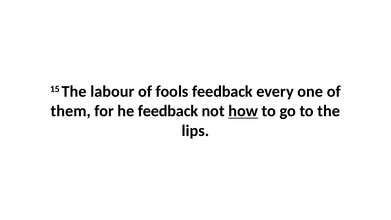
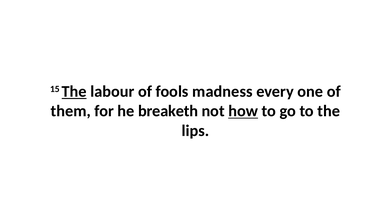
The at (74, 92) underline: none -> present
fools feedback: feedback -> madness
he feedback: feedback -> breaketh
